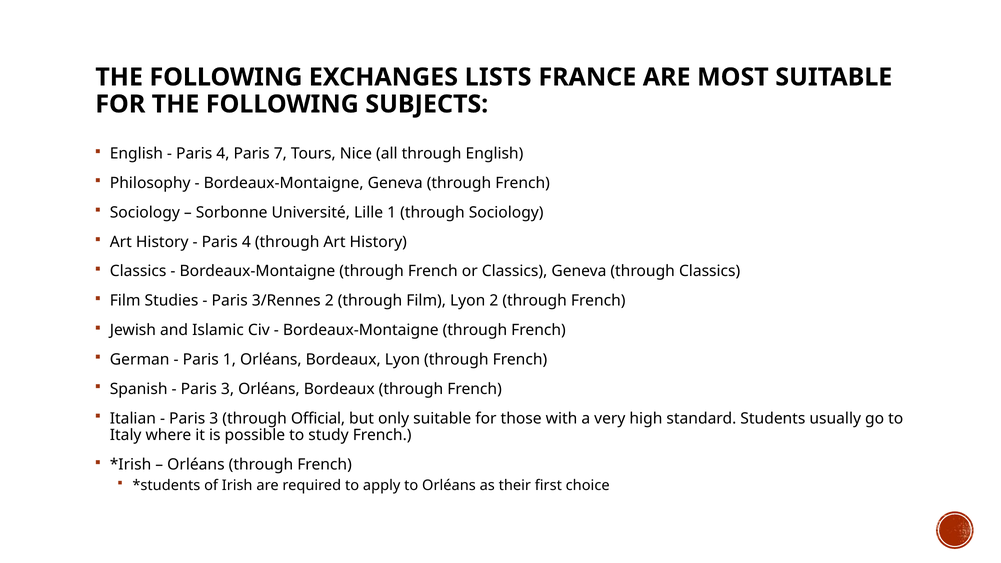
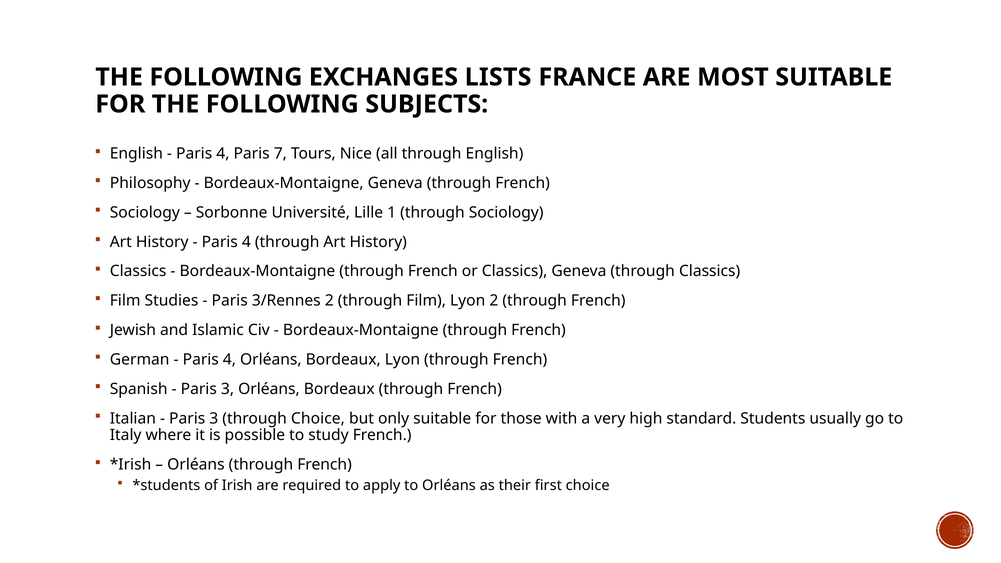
1 at (229, 360): 1 -> 4
through Official: Official -> Choice
